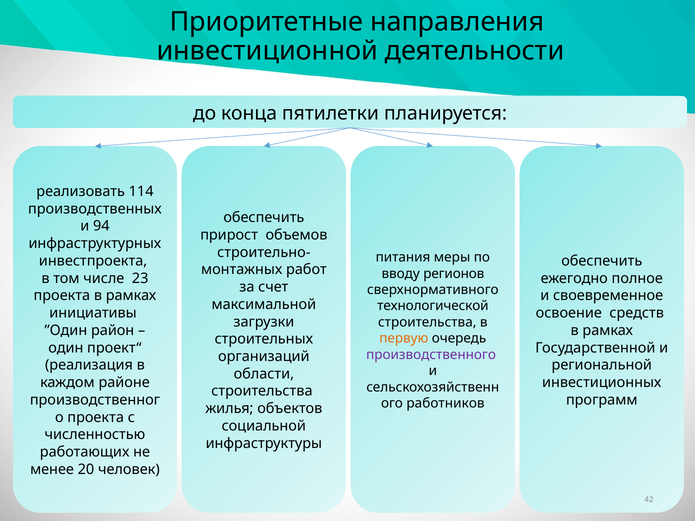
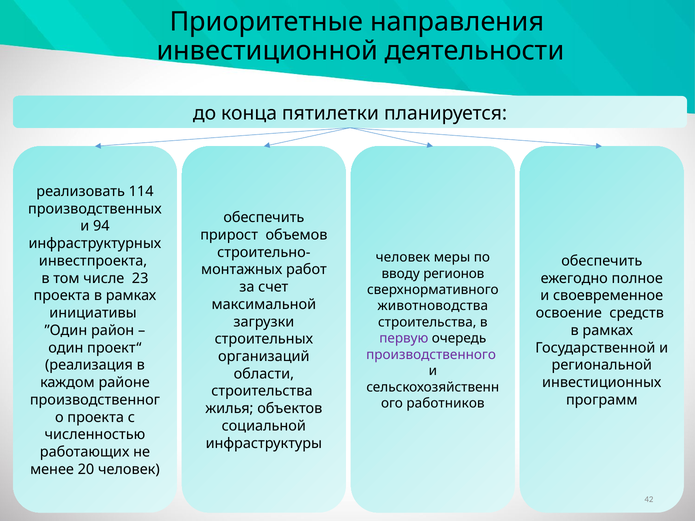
питания at (403, 258): питания -> человек
технологической: технологической -> животноводства
первую colour: orange -> purple
